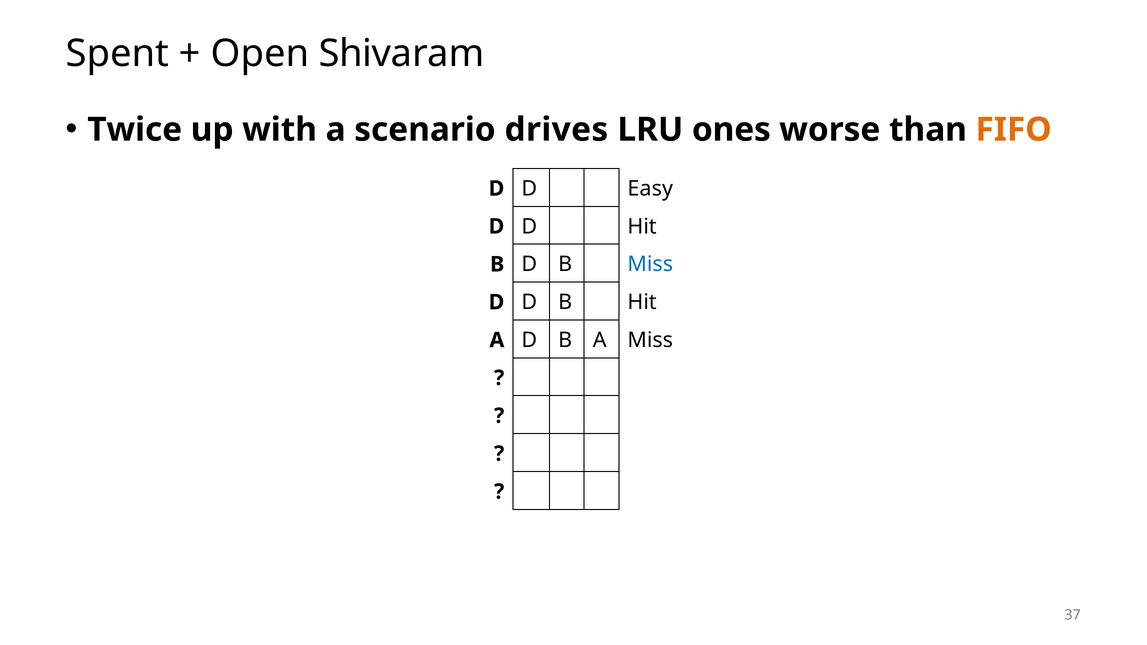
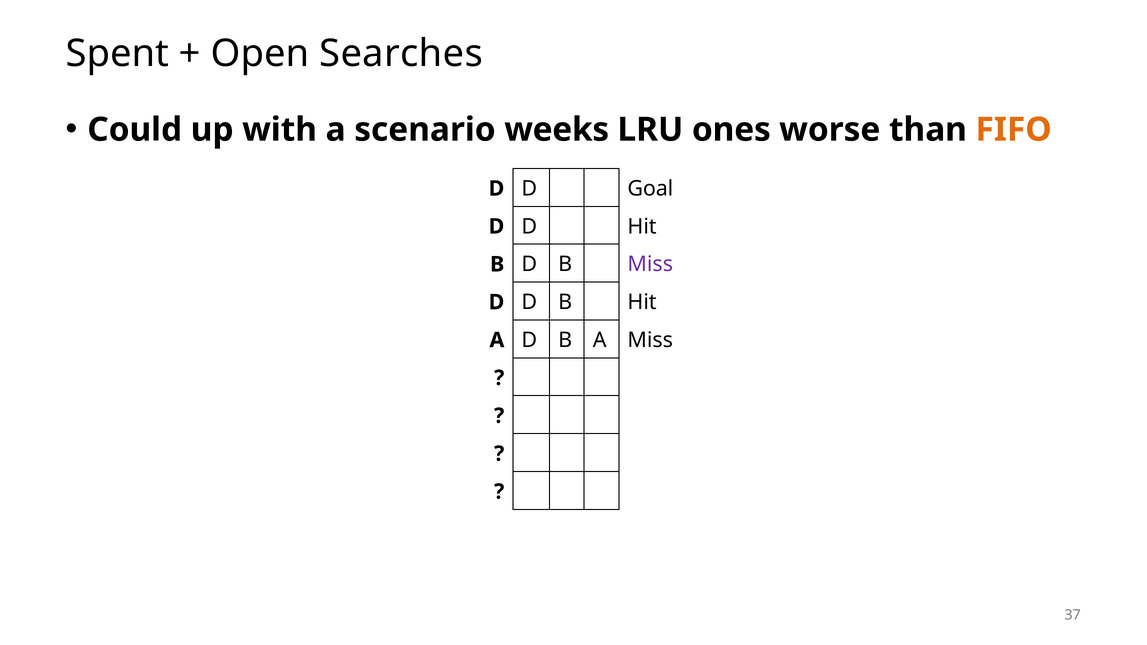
Shivaram: Shivaram -> Searches
Twice: Twice -> Could
drives: drives -> weeks
Easy: Easy -> Goal
Miss at (650, 264) colour: blue -> purple
